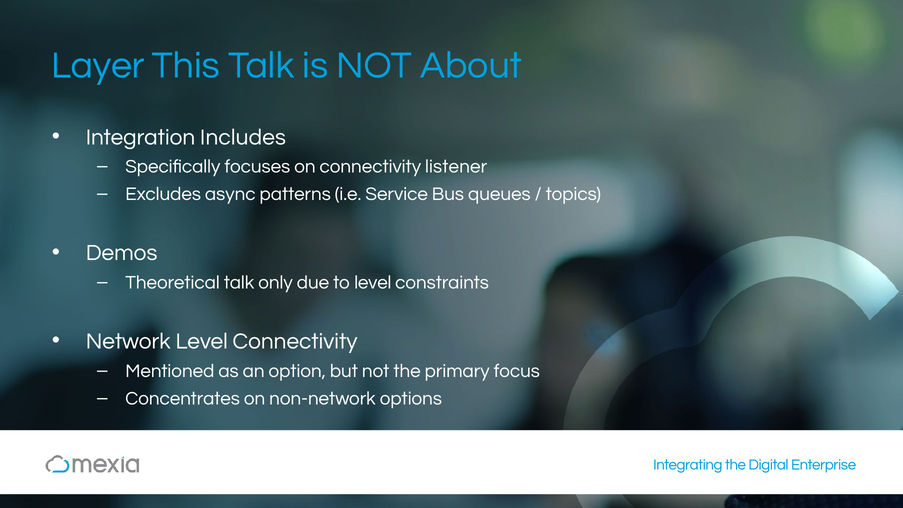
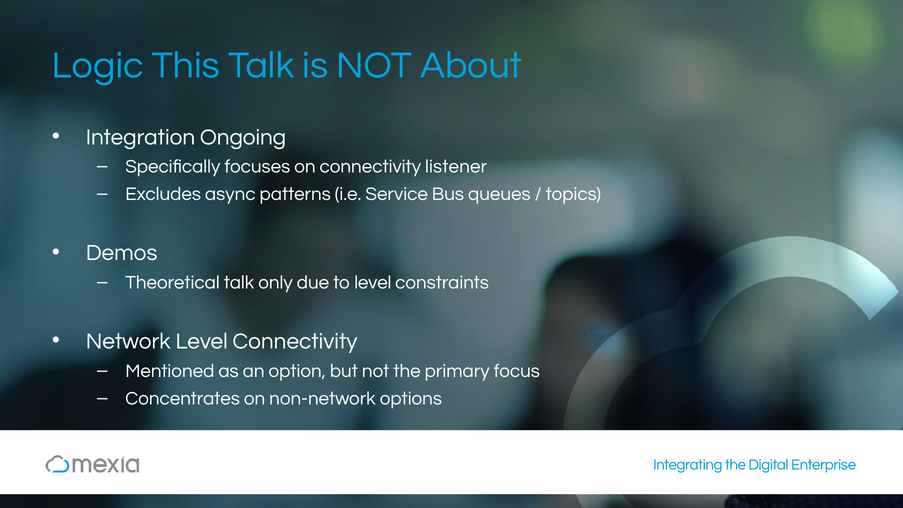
Layer: Layer -> Logic
Includes: Includes -> Ongoing
